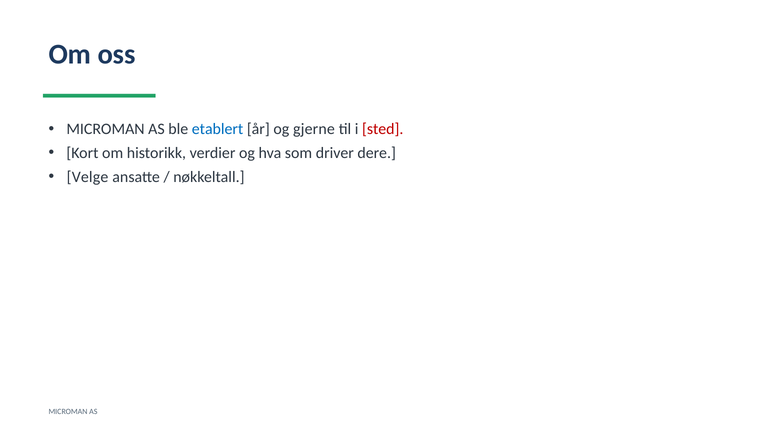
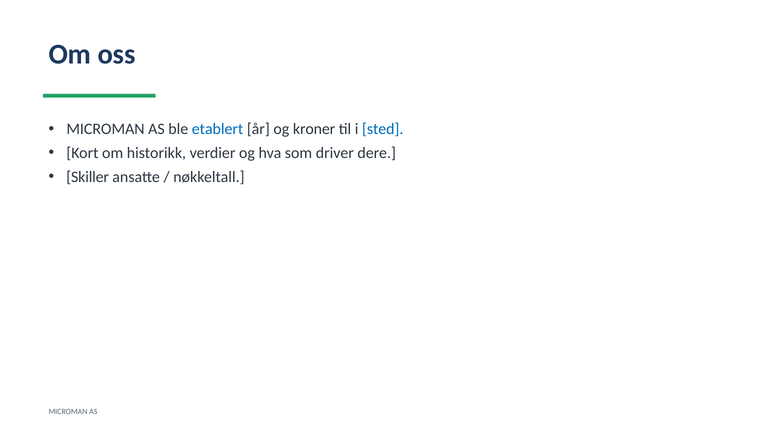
gjerne: gjerne -> kroner
sted colour: red -> blue
Velge: Velge -> Skiller
